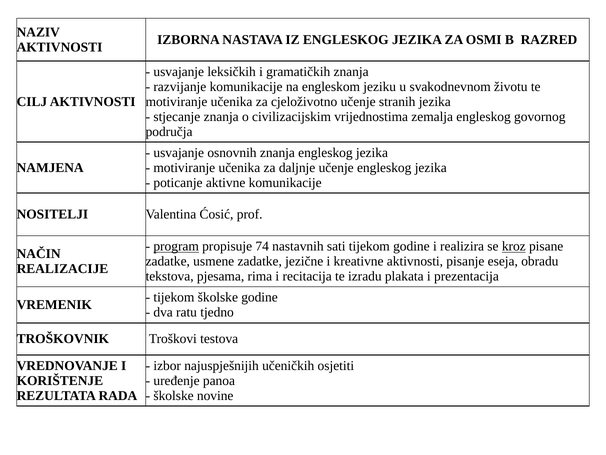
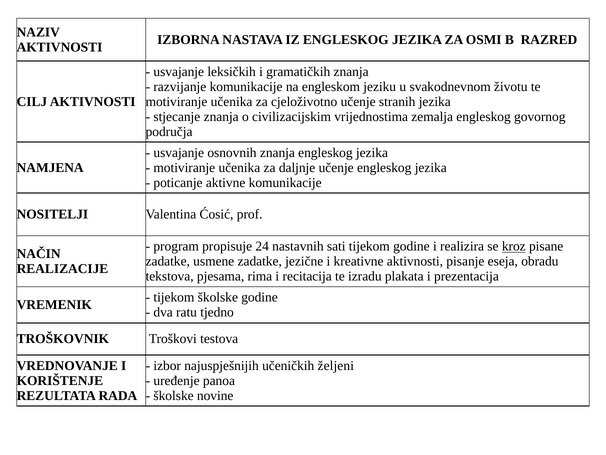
program underline: present -> none
74: 74 -> 24
osjetiti: osjetiti -> željeni
